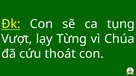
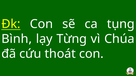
Vượt: Vượt -> Bình
